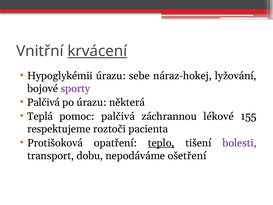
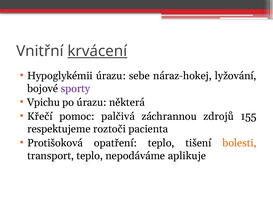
Palčivá at (44, 102): Palčivá -> Vpichu
Teplá: Teplá -> Křečí
lékové: lékové -> zdrojů
teplo at (161, 143) underline: present -> none
bolesti colour: purple -> orange
transport dobu: dobu -> teplo
ošetření: ošetření -> aplikuje
